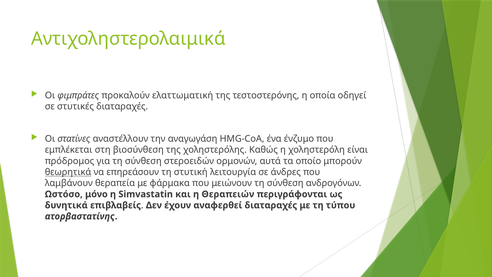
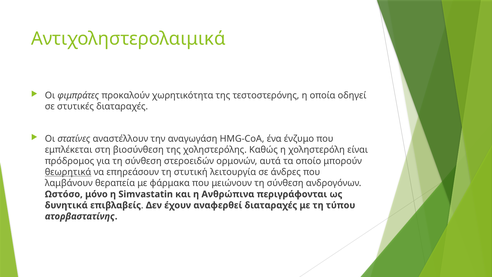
ελαττωματική: ελαττωματική -> χωρητικότητα
Θεραπειών: Θεραπειών -> Ανθρώπινα
